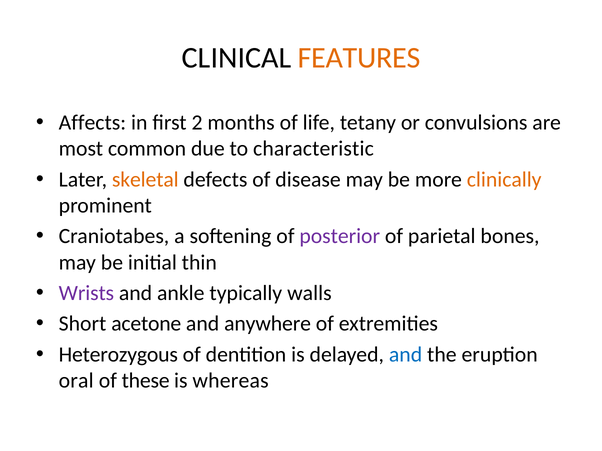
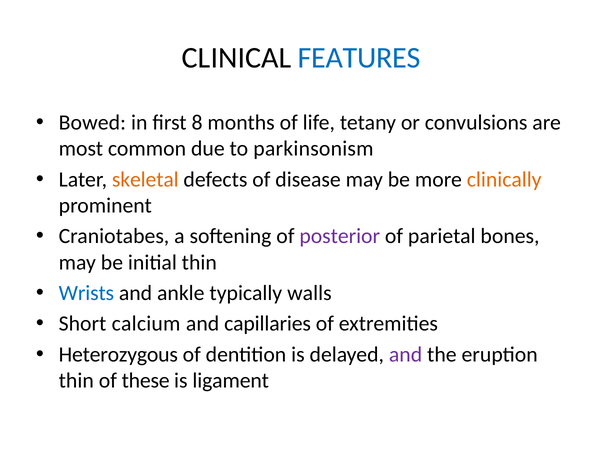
FEATURES colour: orange -> blue
Affects: Affects -> Bowed
2: 2 -> 8
characteristic: characteristic -> parkinsonism
Wrists colour: purple -> blue
acetone: acetone -> calcium
anywhere: anywhere -> capillaries
and at (406, 355) colour: blue -> purple
oral at (76, 381): oral -> thin
whereas: whereas -> ligament
